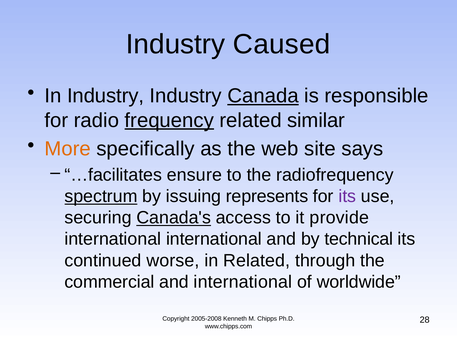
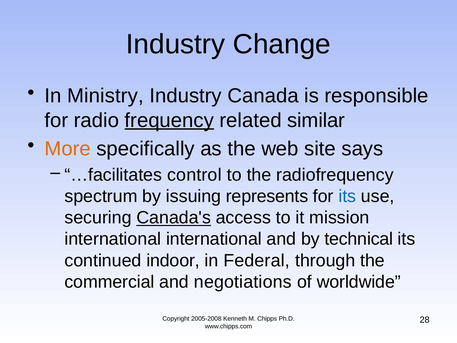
Caused: Caused -> Change
In Industry: Industry -> Ministry
Canada underline: present -> none
ensure: ensure -> control
spectrum underline: present -> none
its at (347, 196) colour: purple -> blue
provide: provide -> mission
worse: worse -> indoor
in Related: Related -> Federal
and international: international -> negotiations
